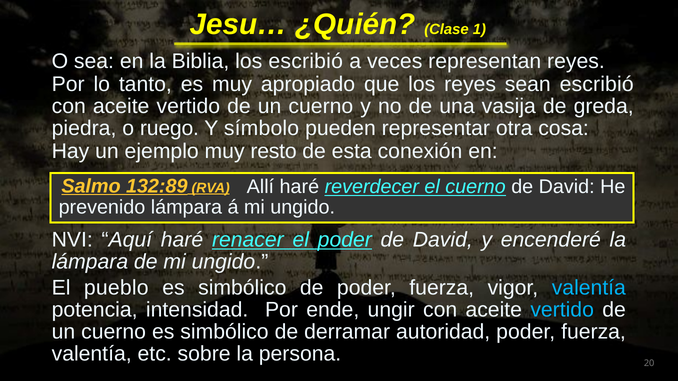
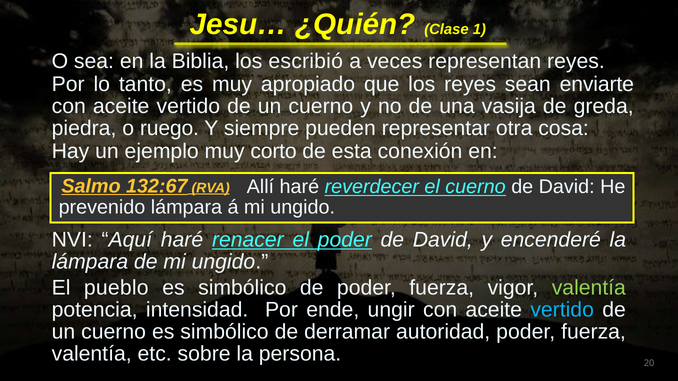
sean escribió: escribió -> enviarte
símbolo: símbolo -> siempre
resto: resto -> corto
132:89: 132:89 -> 132:67
valentía at (589, 288) colour: light blue -> light green
